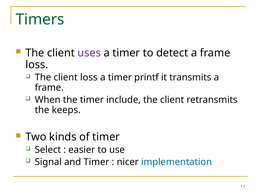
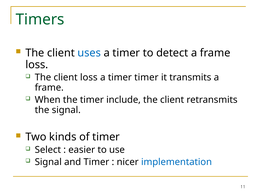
uses colour: purple -> blue
timer printf: printf -> timer
the keeps: keeps -> signal
